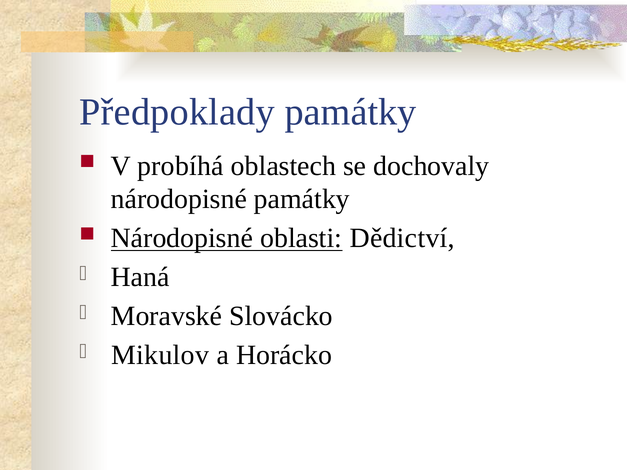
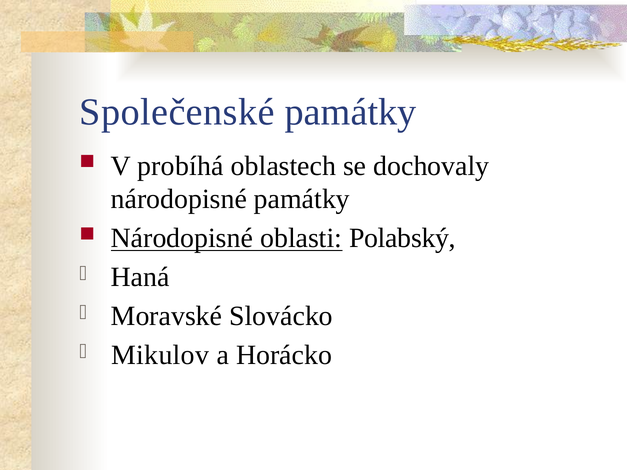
Předpoklady: Předpoklady -> Společenské
Dědictví: Dědictví -> Polabský
